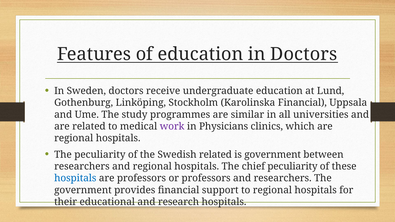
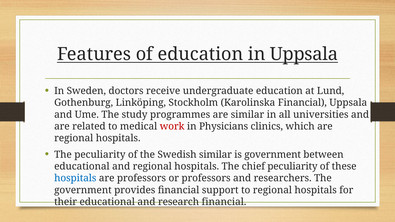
in Doctors: Doctors -> Uppsala
work colour: purple -> red
Swedish related: related -> similar
researchers at (82, 166): researchers -> educational
research hospitals: hospitals -> financial
